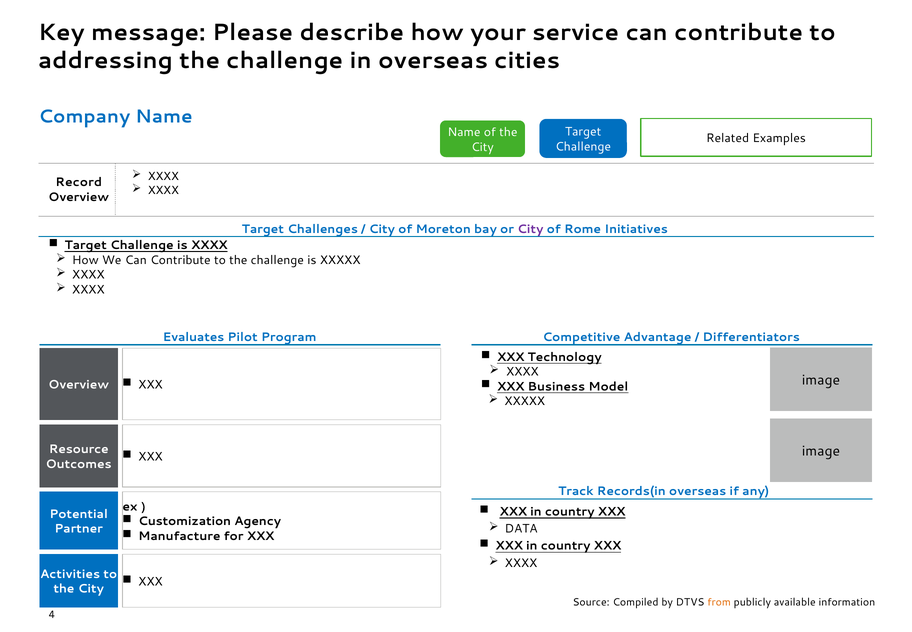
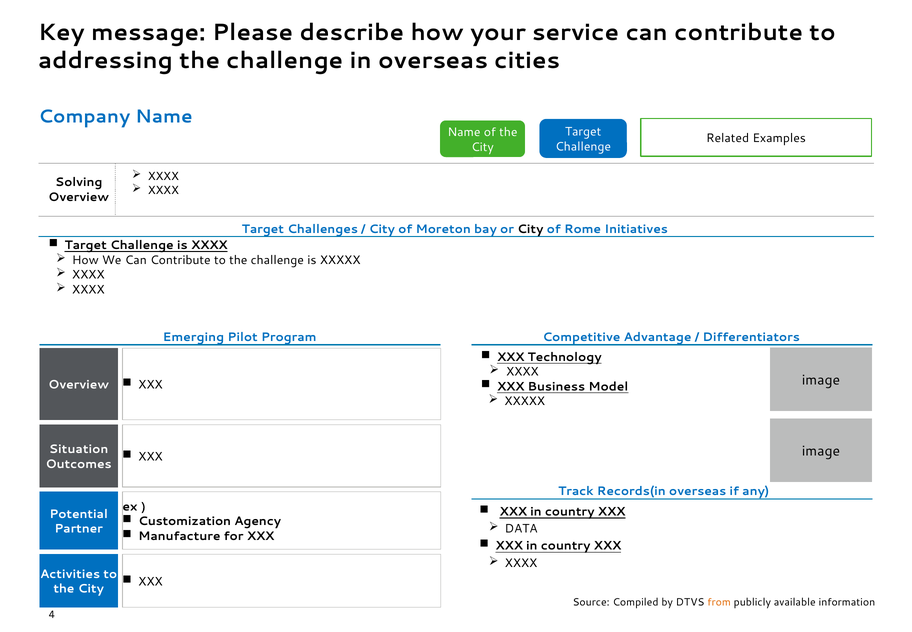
Record: Record -> Solving
City at (530, 229) colour: purple -> black
Evaluates: Evaluates -> Emerging
Resource: Resource -> Situation
